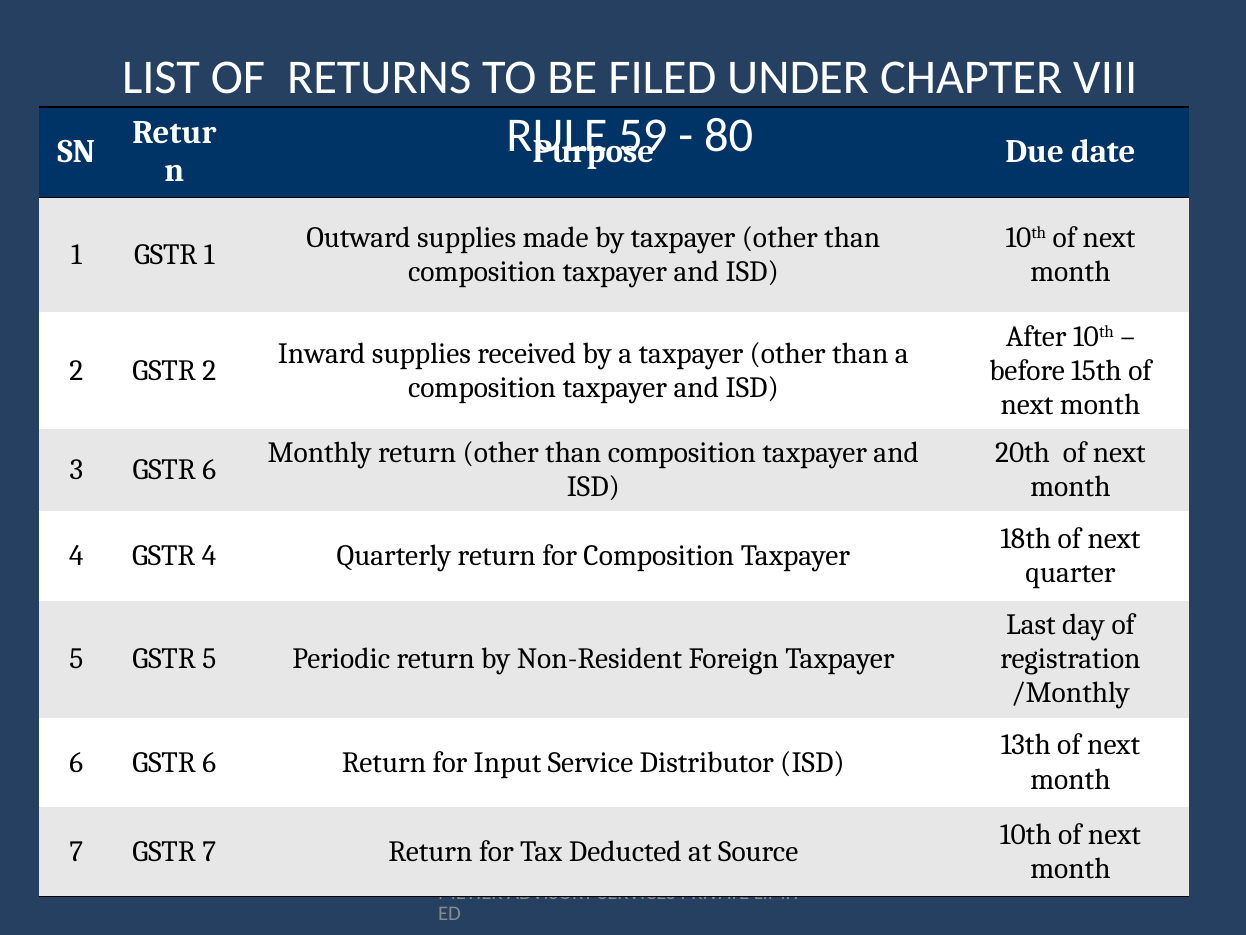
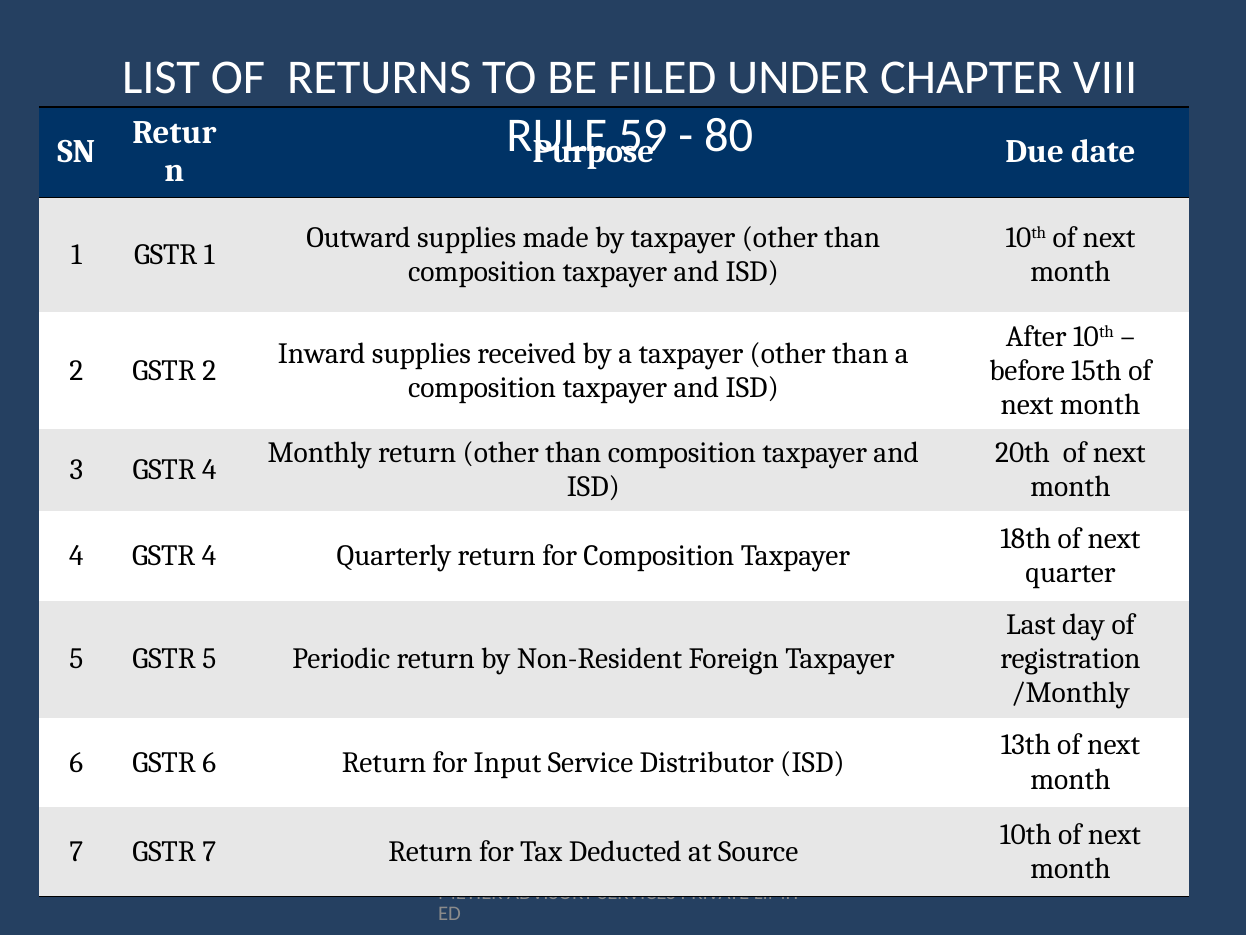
3 GSTR 6: 6 -> 4
